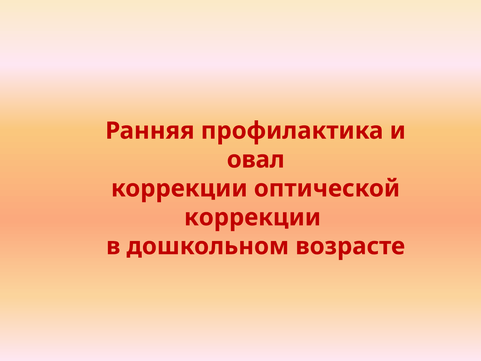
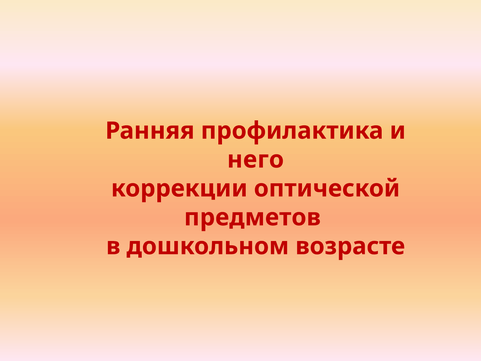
овал: овал -> него
коррекции at (253, 217): коррекции -> предметов
